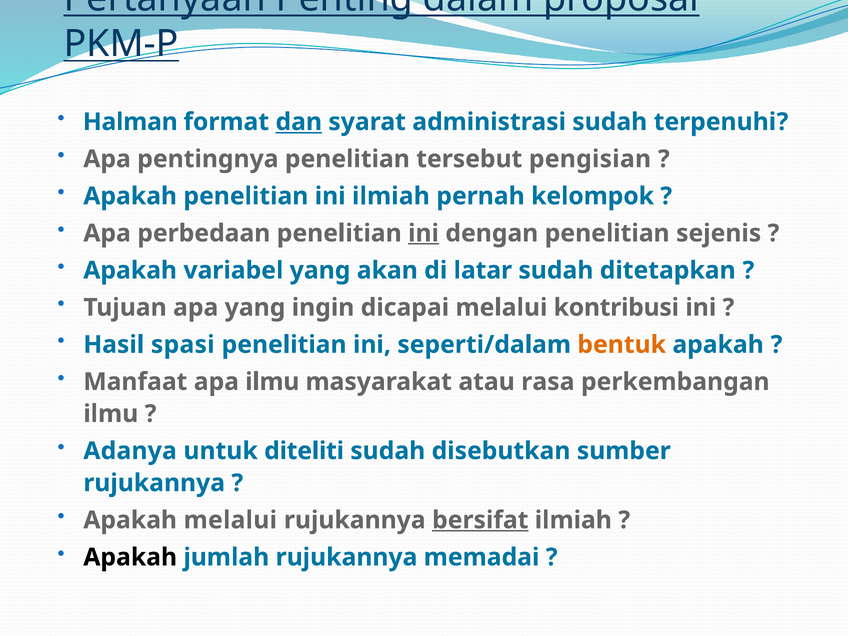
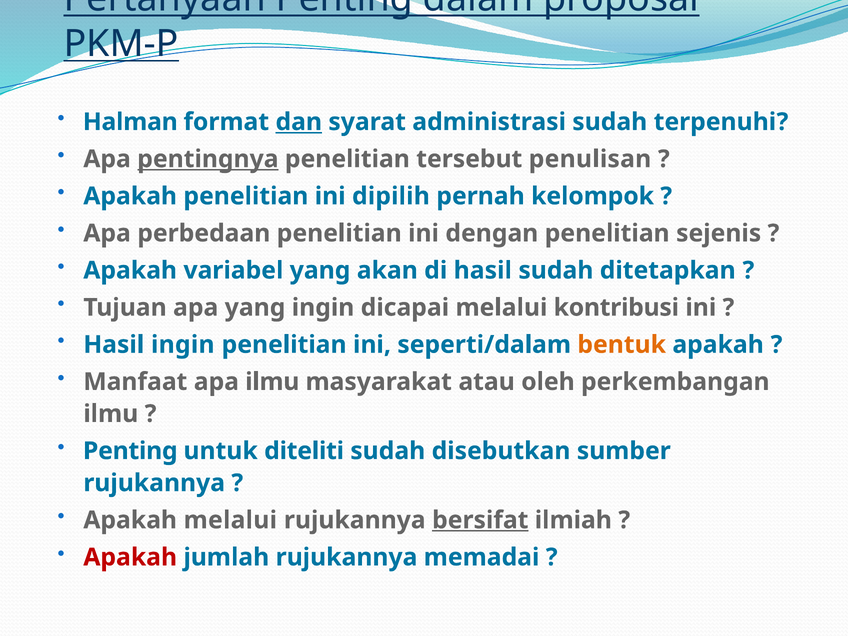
pentingnya underline: none -> present
pengisian: pengisian -> penulisan
ini ilmiah: ilmiah -> dipilih
ini at (424, 233) underline: present -> none
di latar: latar -> hasil
Hasil spasi: spasi -> ingin
rasa: rasa -> oleh
Adanya at (130, 451): Adanya -> Penting
Apakah at (130, 557) colour: black -> red
